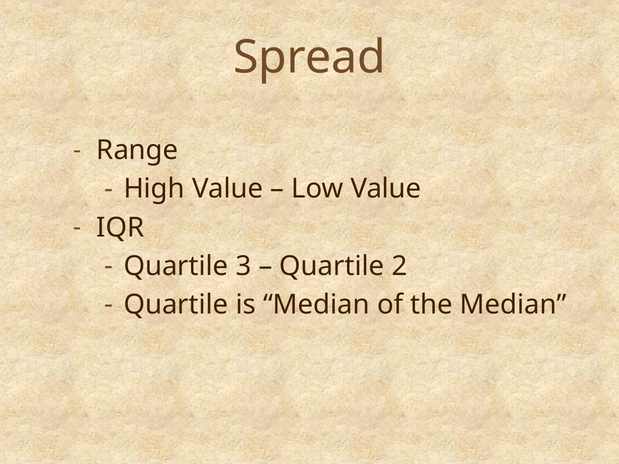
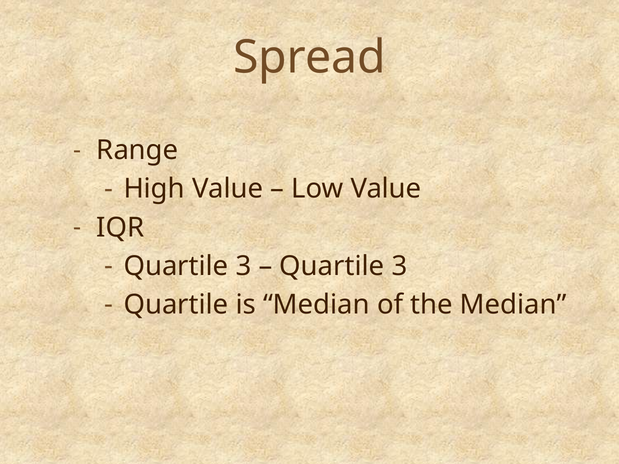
2 at (399, 266): 2 -> 3
